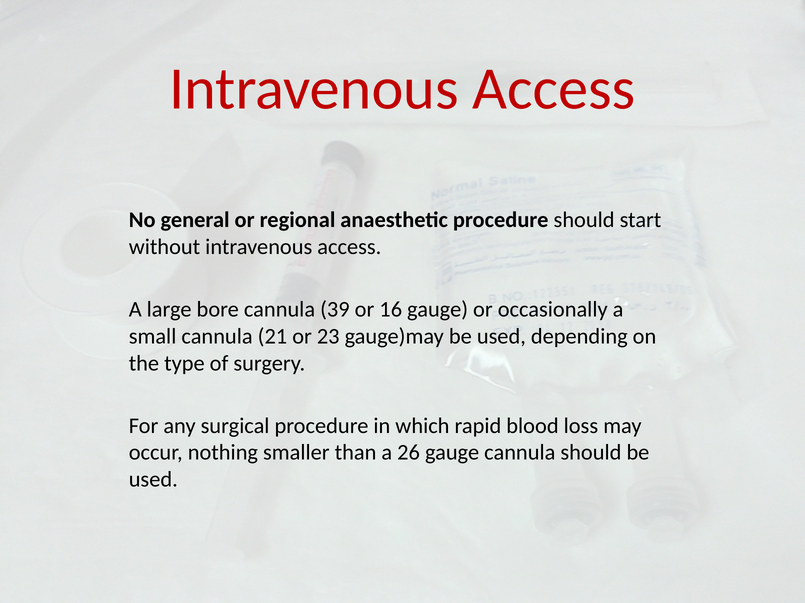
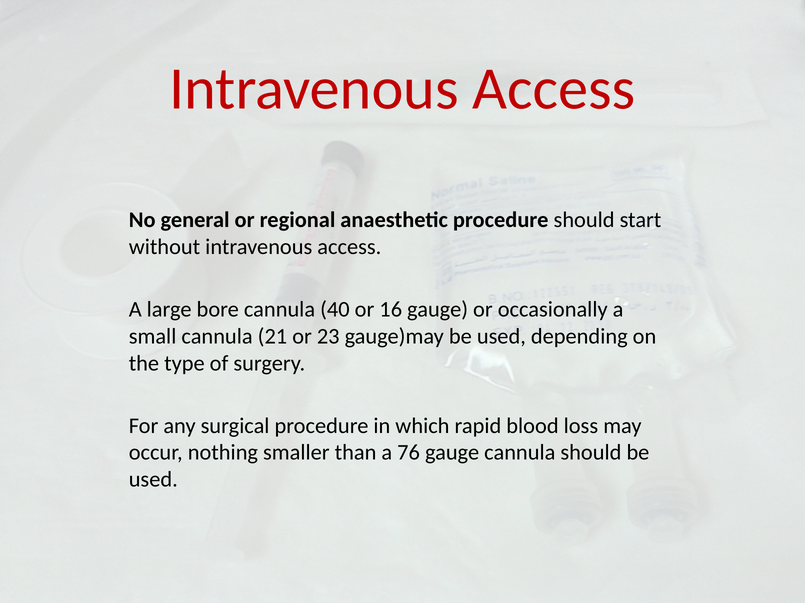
39: 39 -> 40
26: 26 -> 76
